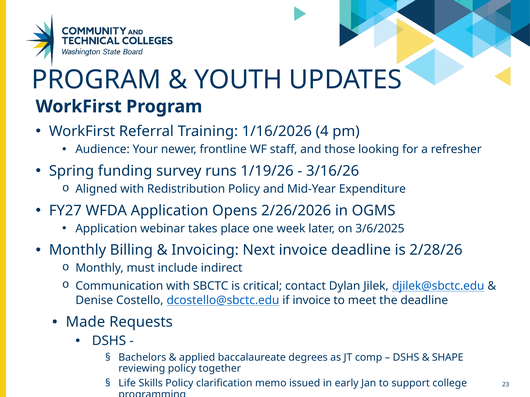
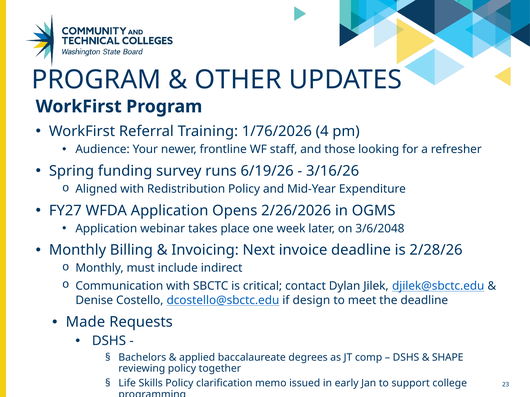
YOUTH: YOUTH -> OTHER
1/16/2026: 1/16/2026 -> 1/76/2026
1/19/26: 1/19/26 -> 6/19/26
3/6/2025: 3/6/2025 -> 3/6/2048
if invoice: invoice -> design
